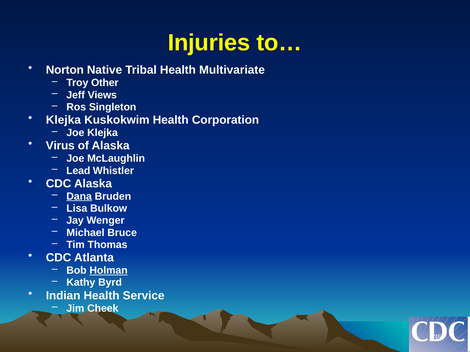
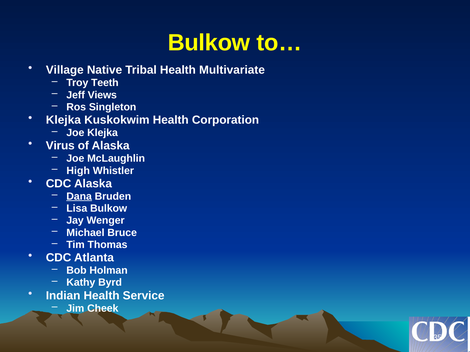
Injuries at (209, 43): Injuries -> Bulkow
Norton: Norton -> Village
Other: Other -> Teeth
Lead: Lead -> High
Holman underline: present -> none
